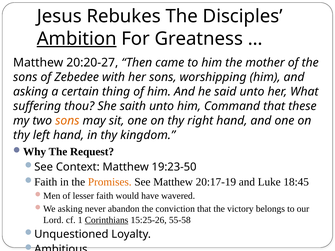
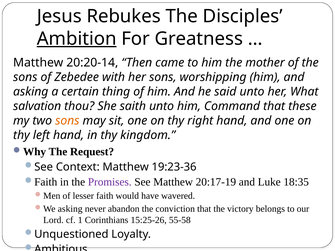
20:20-27: 20:20-27 -> 20:20-14
suffering: suffering -> salvation
19:23-50: 19:23-50 -> 19:23-36
Promises colour: orange -> purple
18:45: 18:45 -> 18:35
Corinthians underline: present -> none
